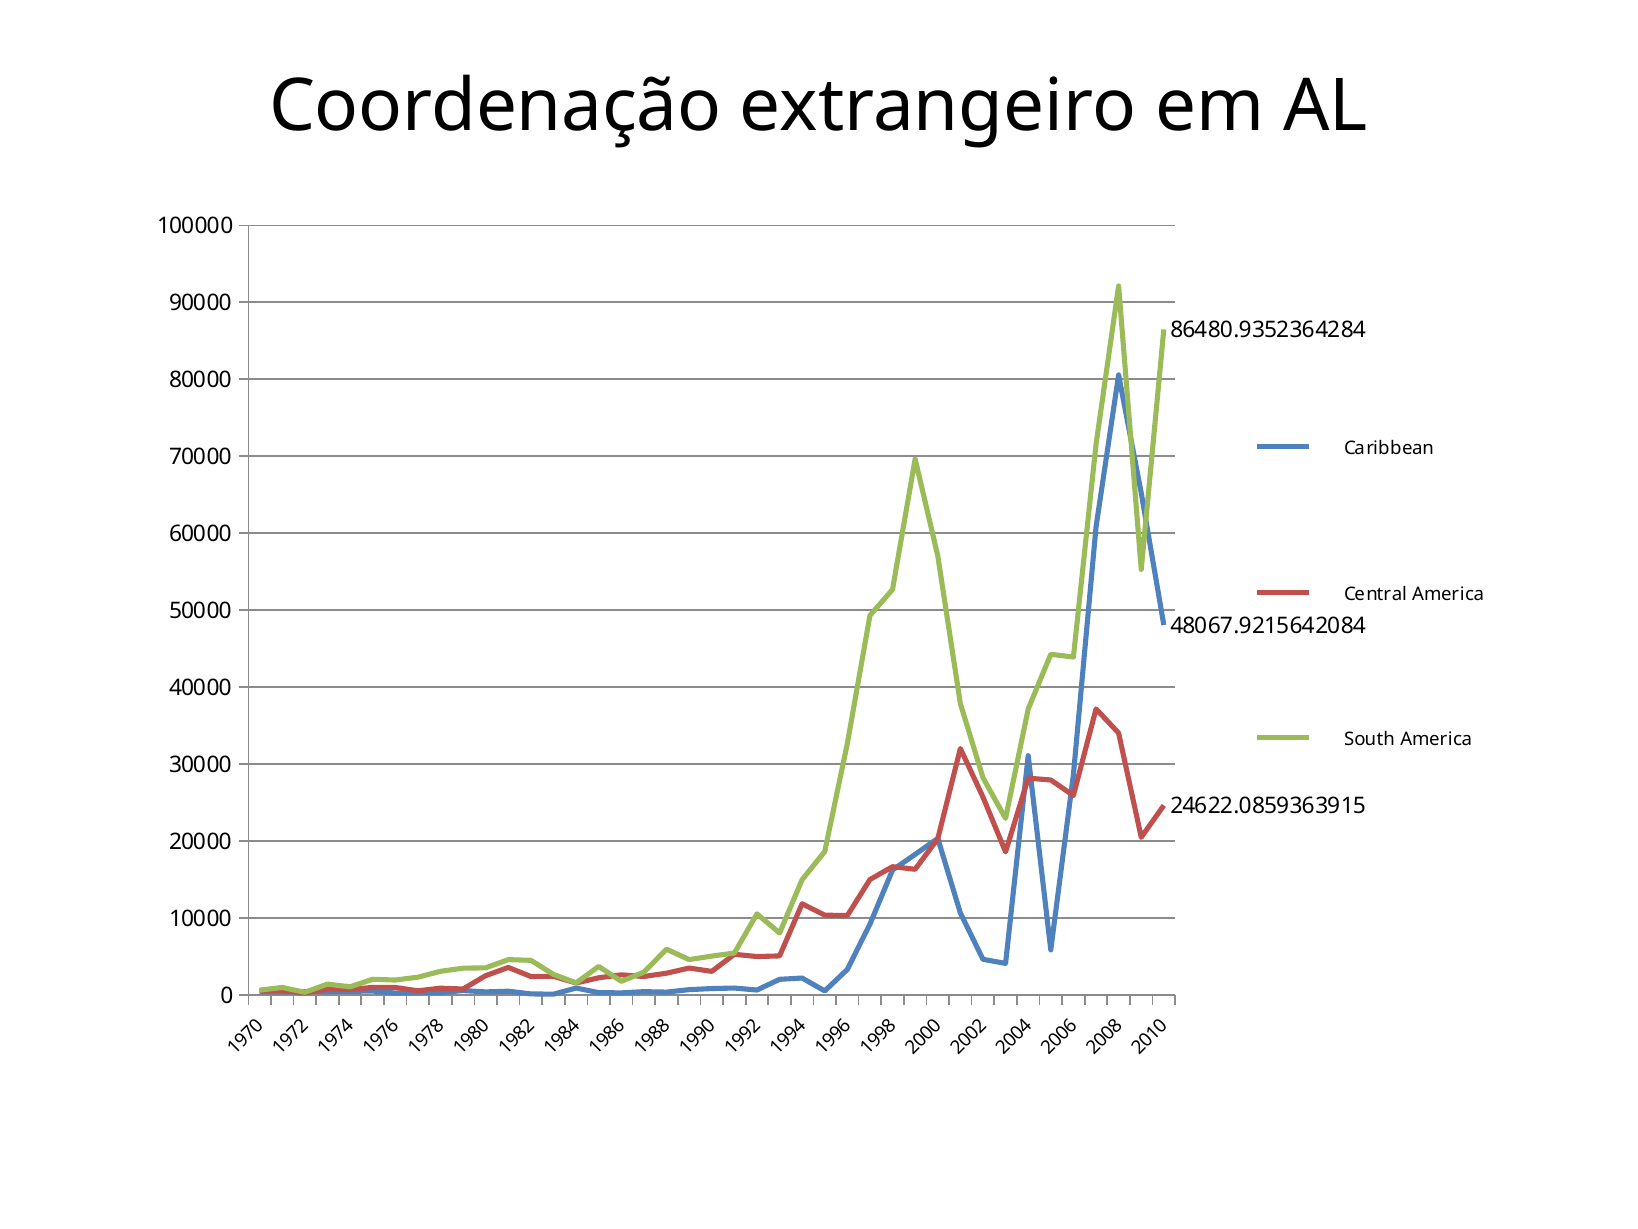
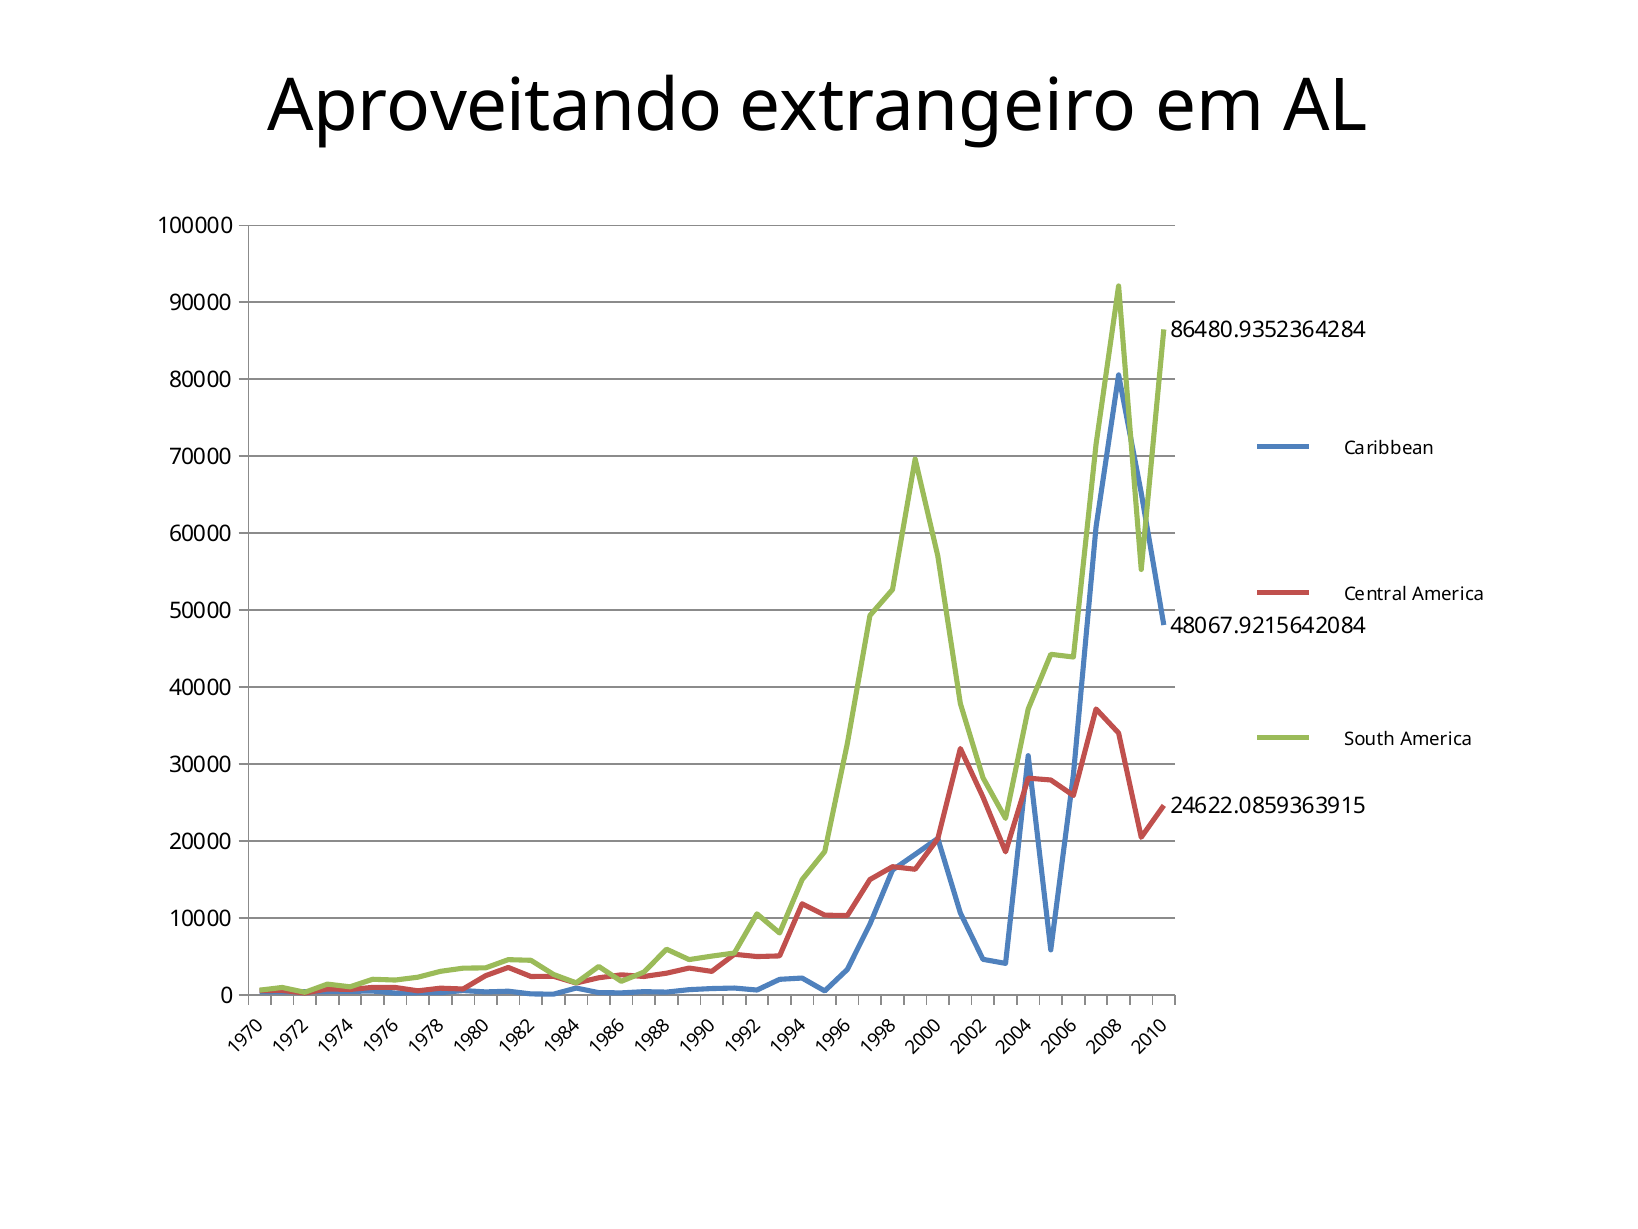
Coordenação: Coordenação -> Aproveitando
